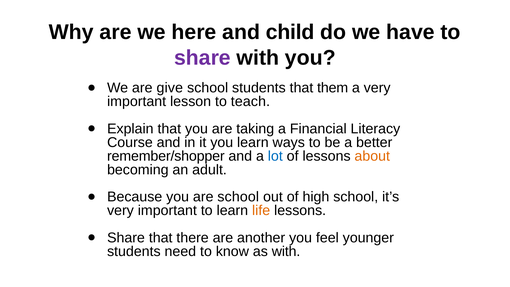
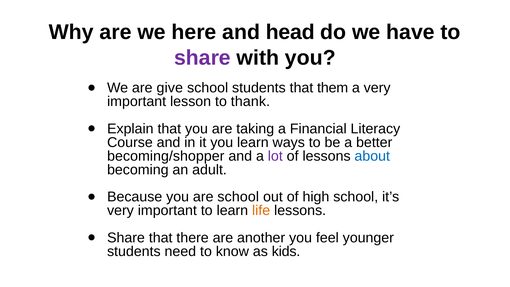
and child: child -> head
lesson to teach: teach -> thank
remember/shopper: remember/shopper -> becoming/shopper
lot colour: blue -> purple
about colour: orange -> blue
as with: with -> kids
